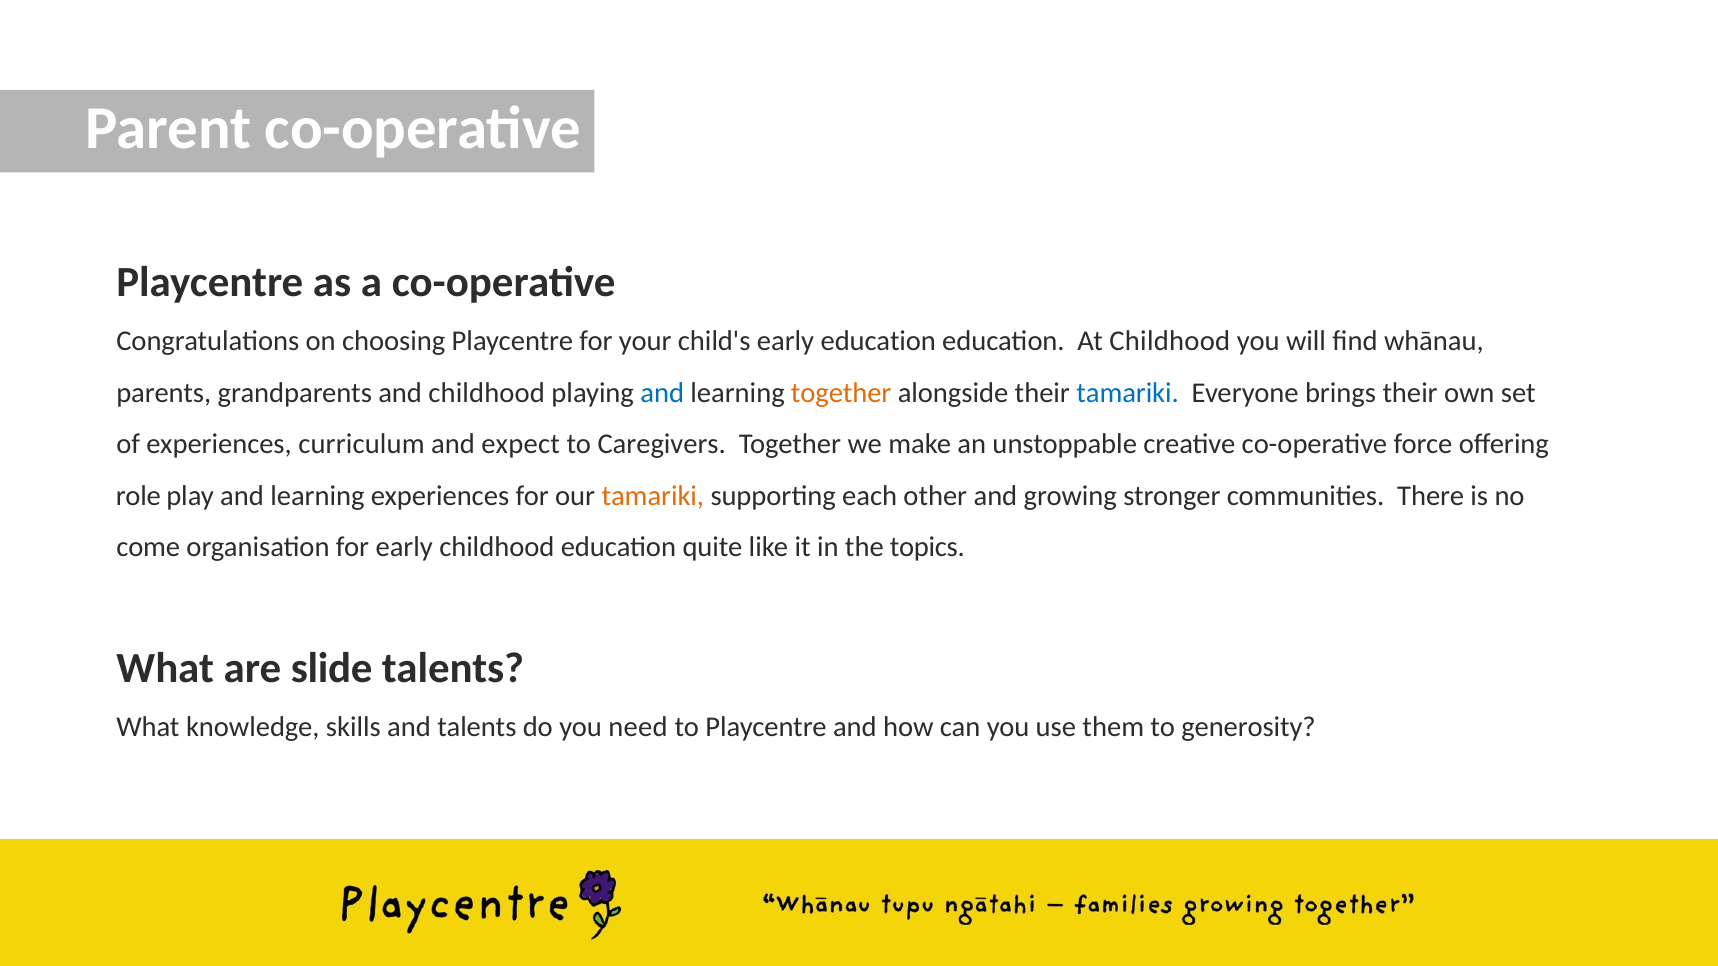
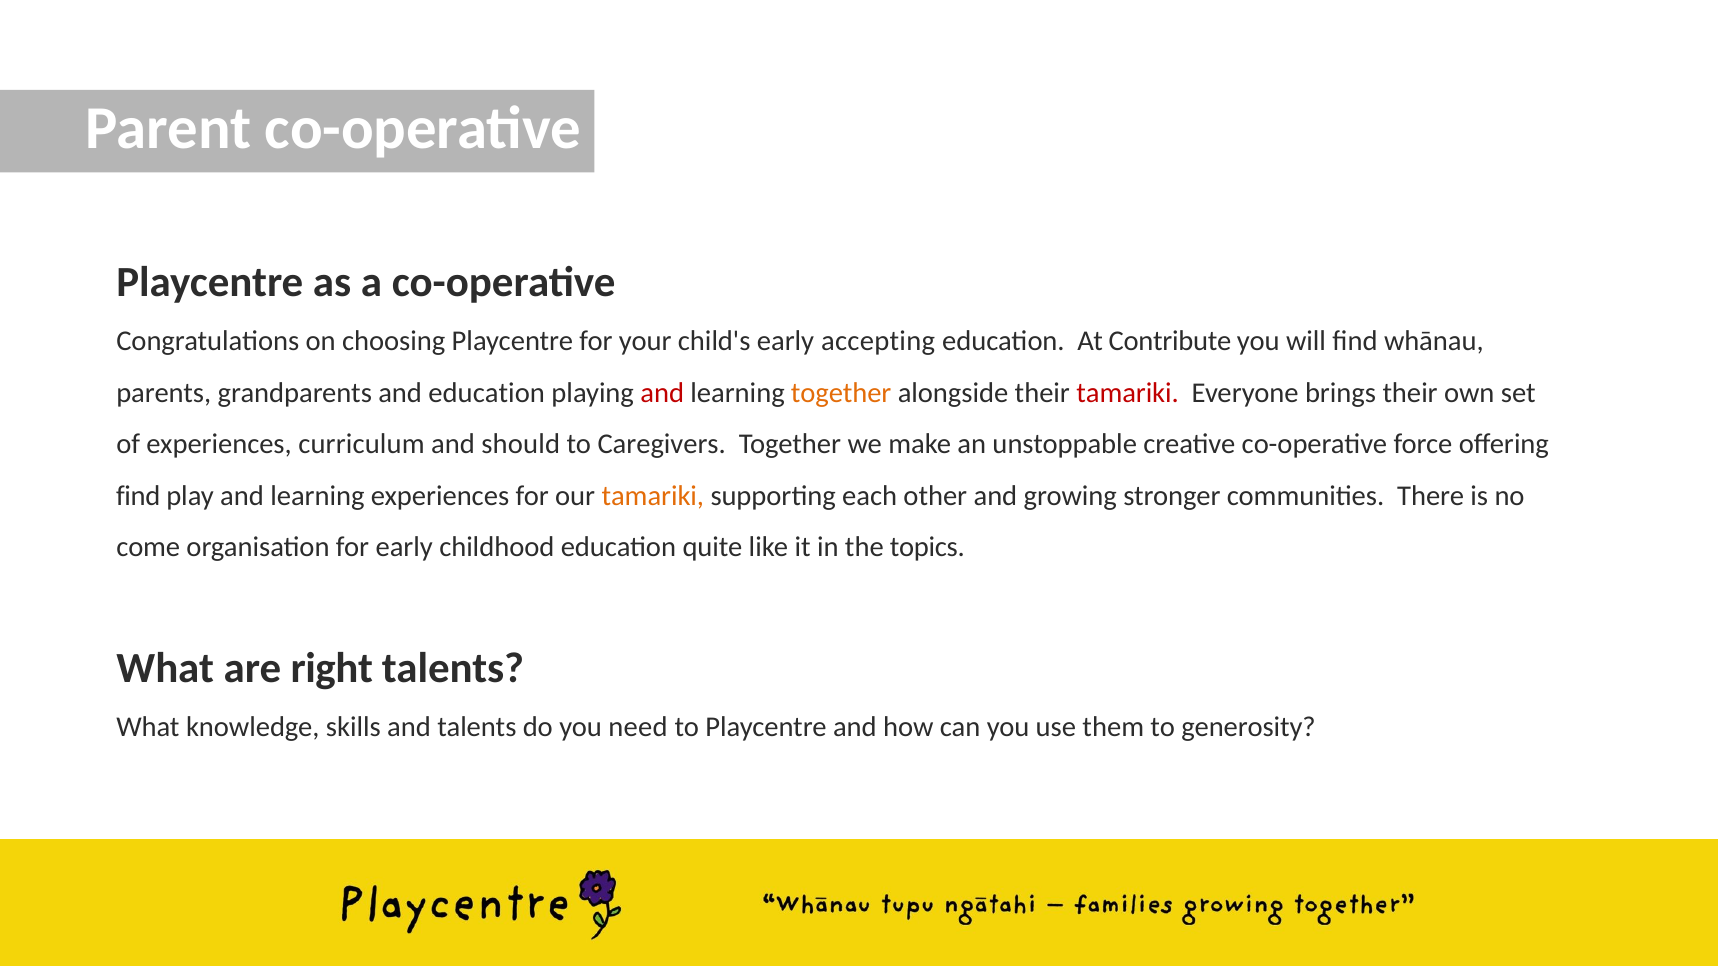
early education: education -> accepting
At Childhood: Childhood -> Contribute
and childhood: childhood -> education
and at (662, 393) colour: blue -> red
tamariki at (1128, 393) colour: blue -> red
expect: expect -> should
role at (138, 496): role -> find
slide: slide -> right
